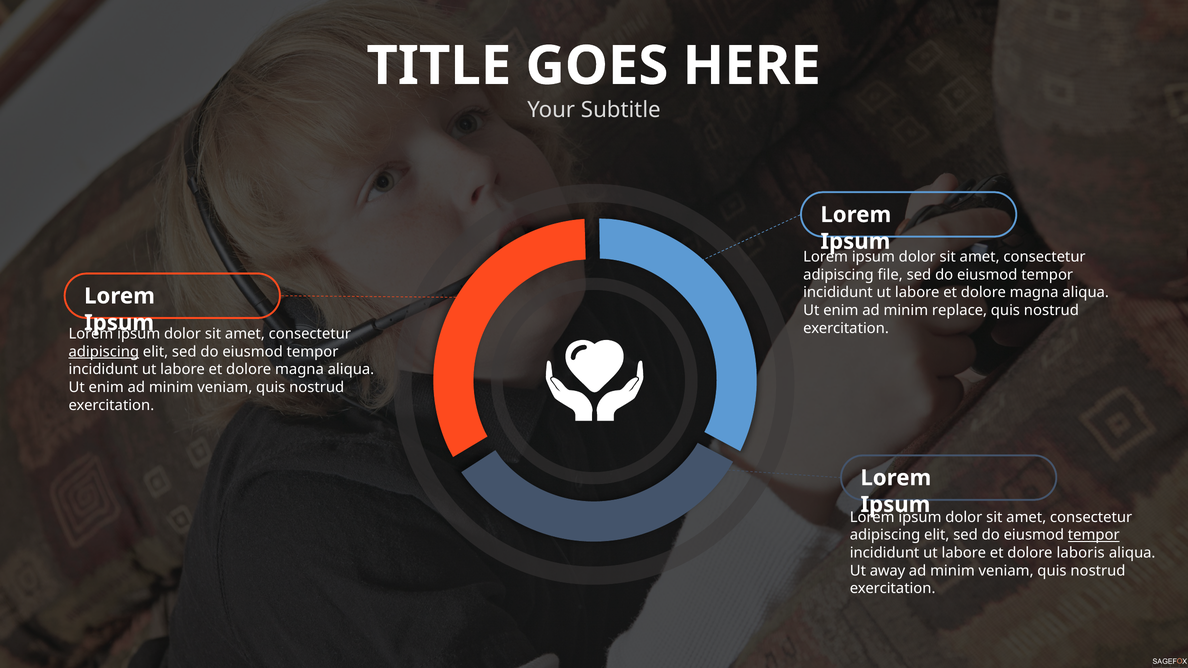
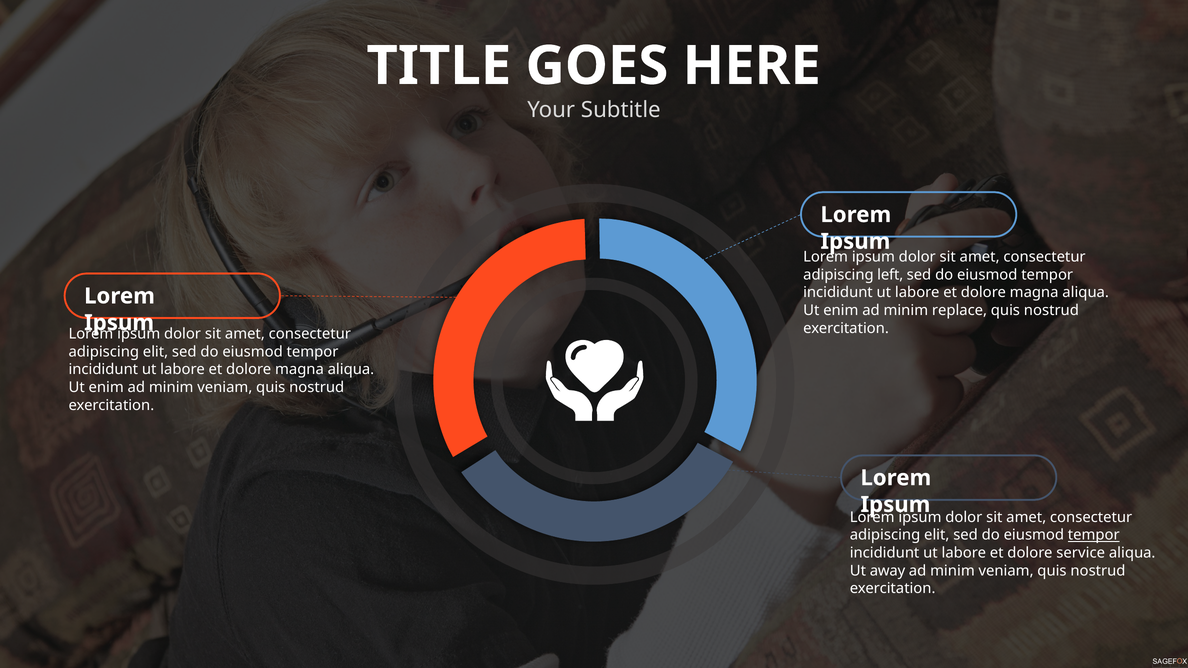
file: file -> left
adipiscing at (104, 352) underline: present -> none
laboris: laboris -> service
